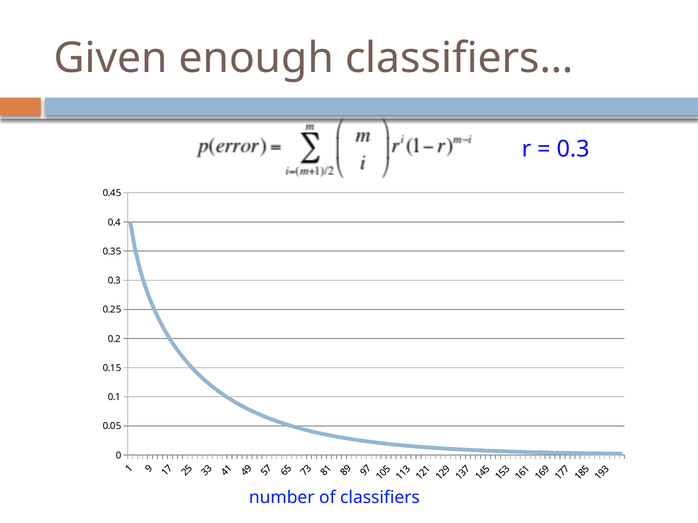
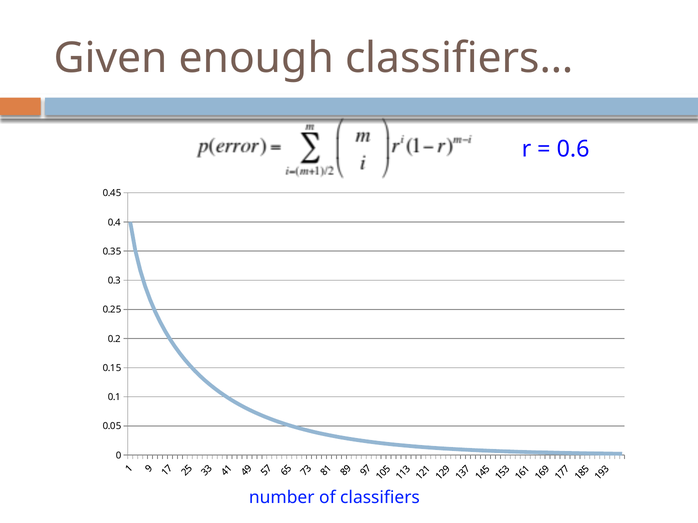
0.3 at (573, 149): 0.3 -> 0.6
